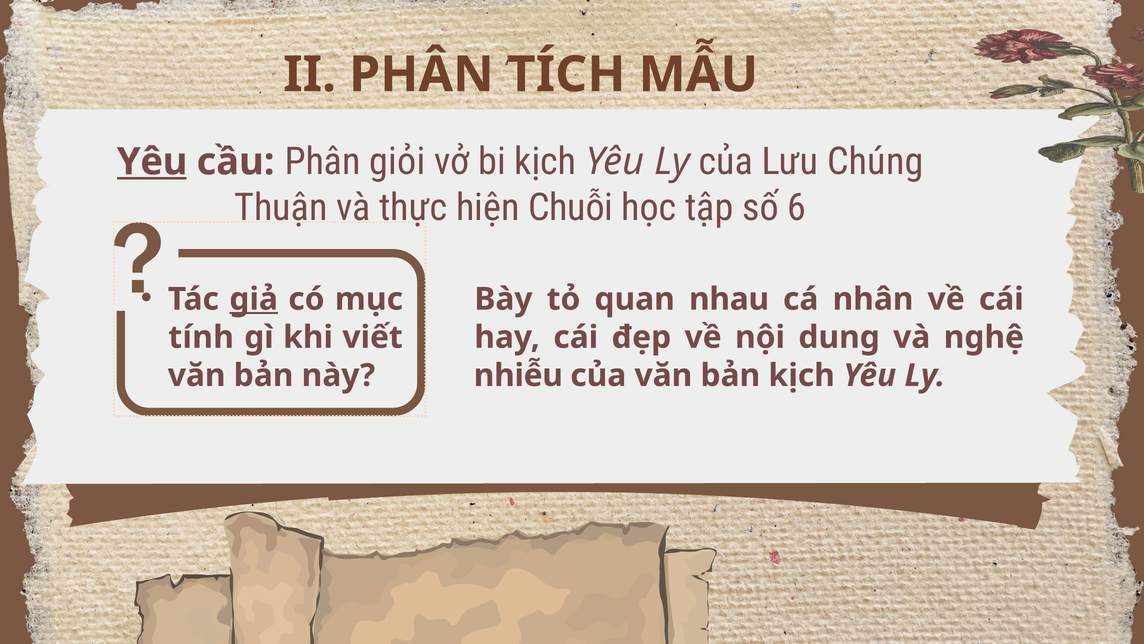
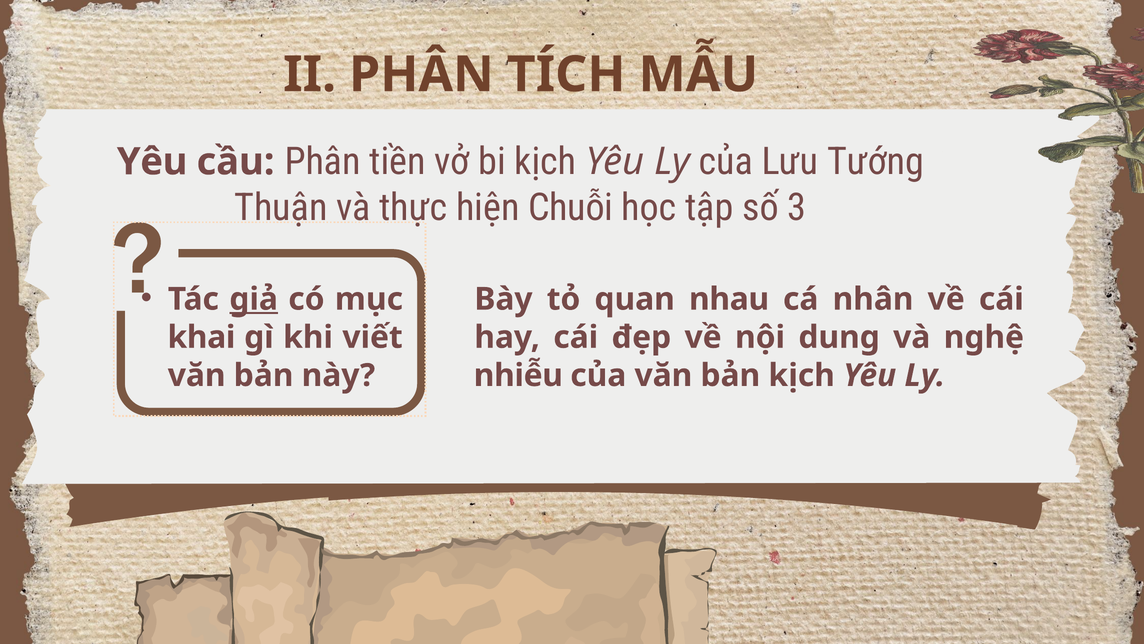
Yêu at (152, 162) underline: present -> none
giỏi: giỏi -> tiền
Chúng: Chúng -> Tướng
6: 6 -> 3
tính: tính -> khai
